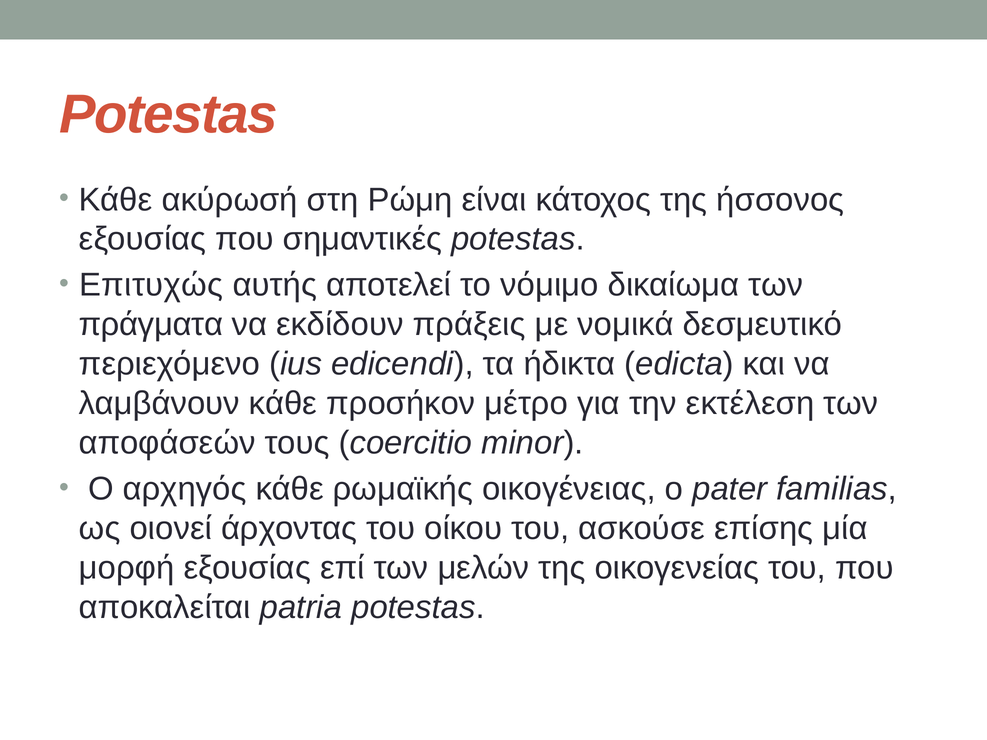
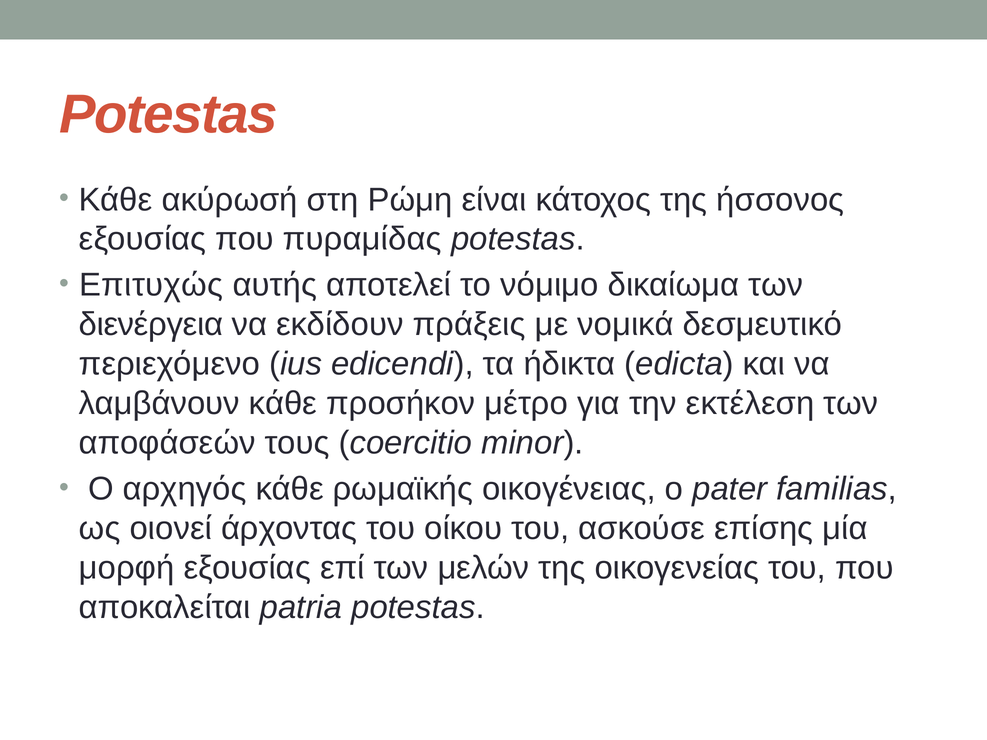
σημαντικές: σημαντικές -> πυραμίδας
πράγματα: πράγματα -> διενέργεια
